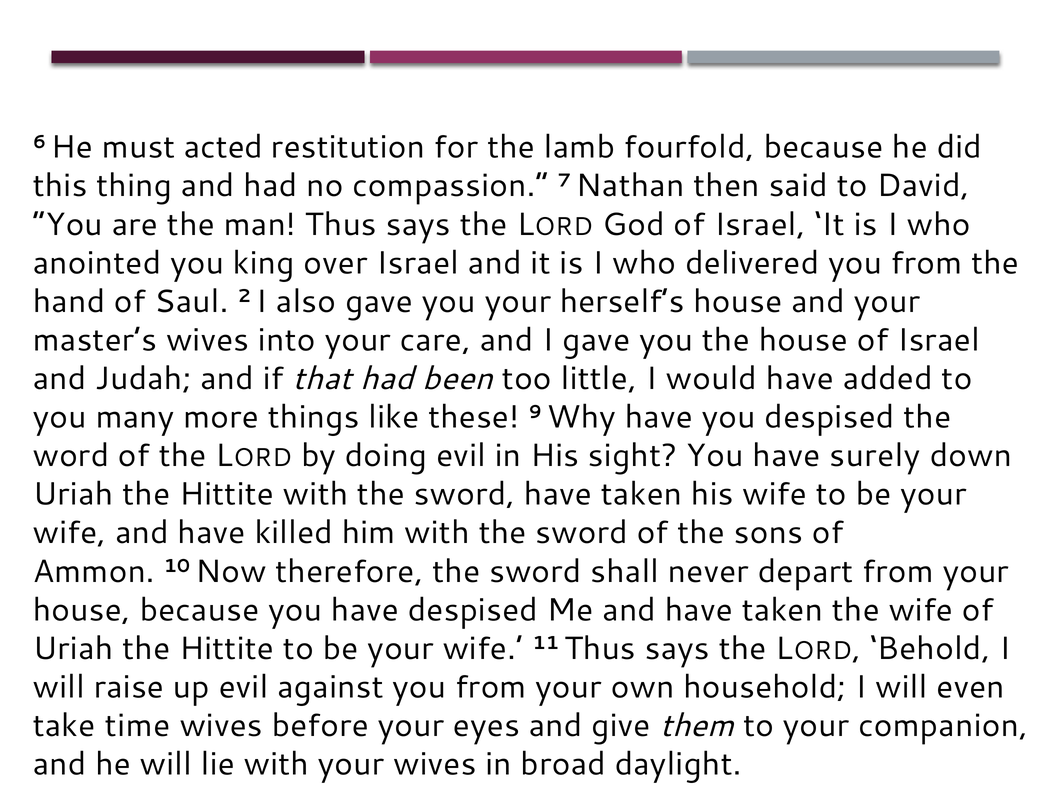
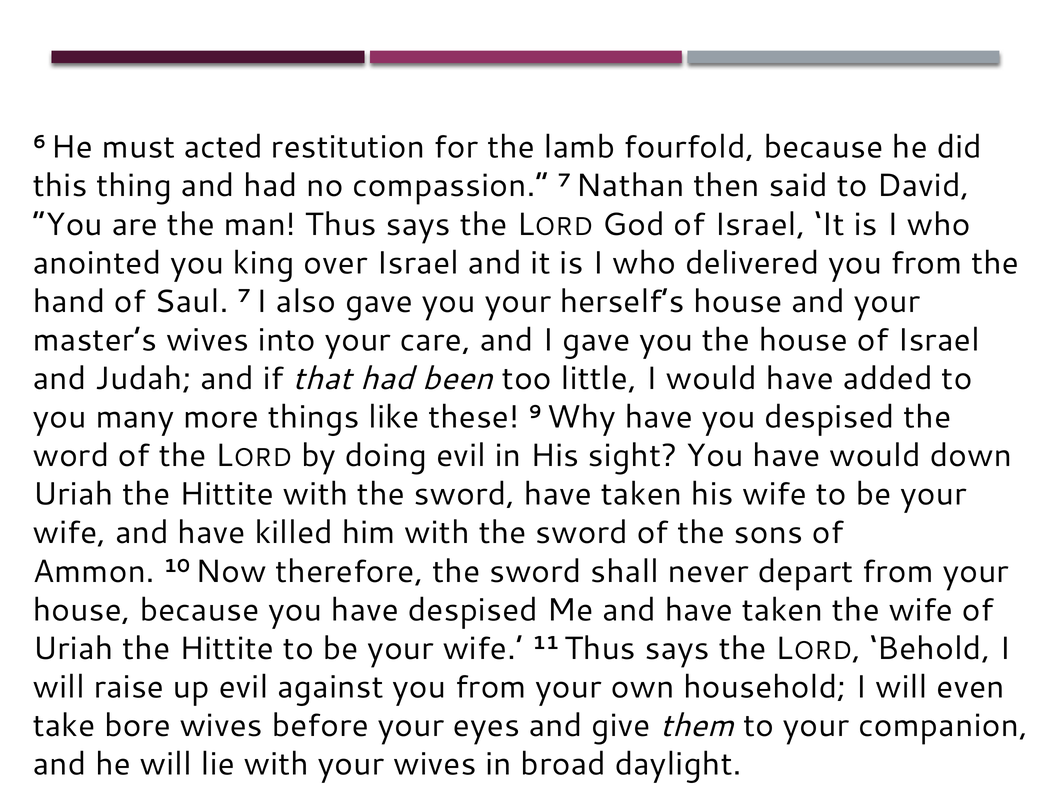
Saul 2: 2 -> 7
have surely: surely -> would
time: time -> bore
